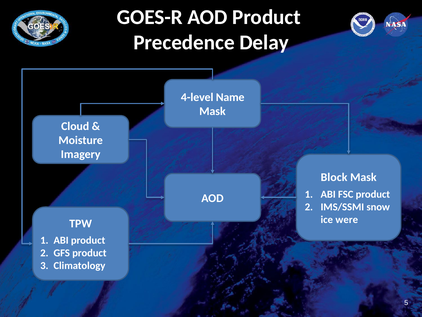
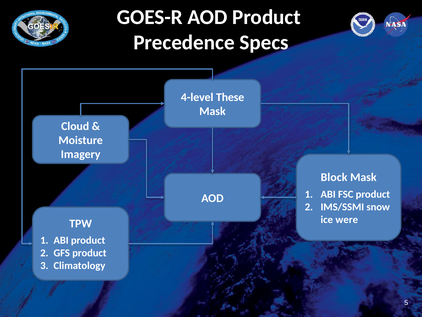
Delay: Delay -> Specs
Name: Name -> These
